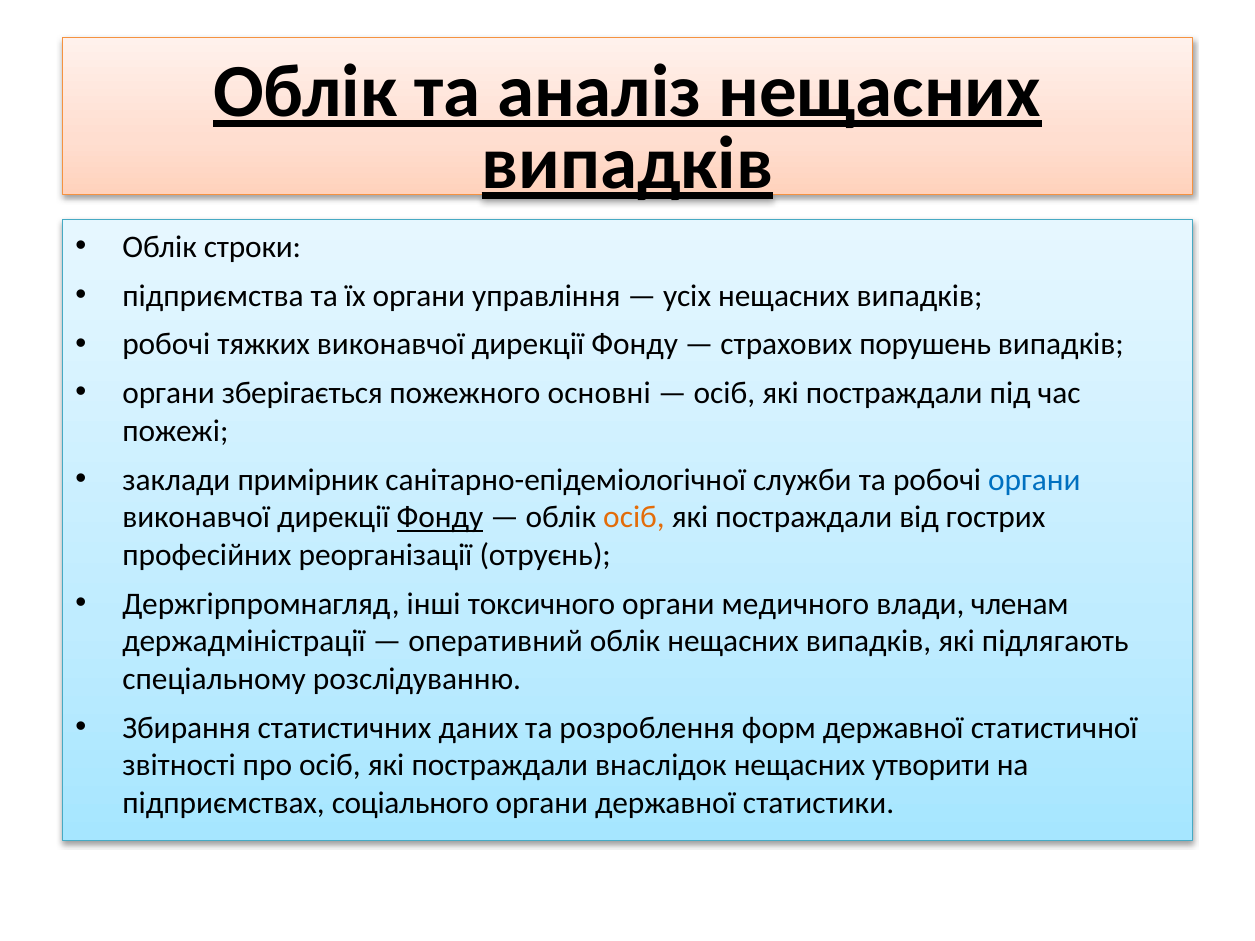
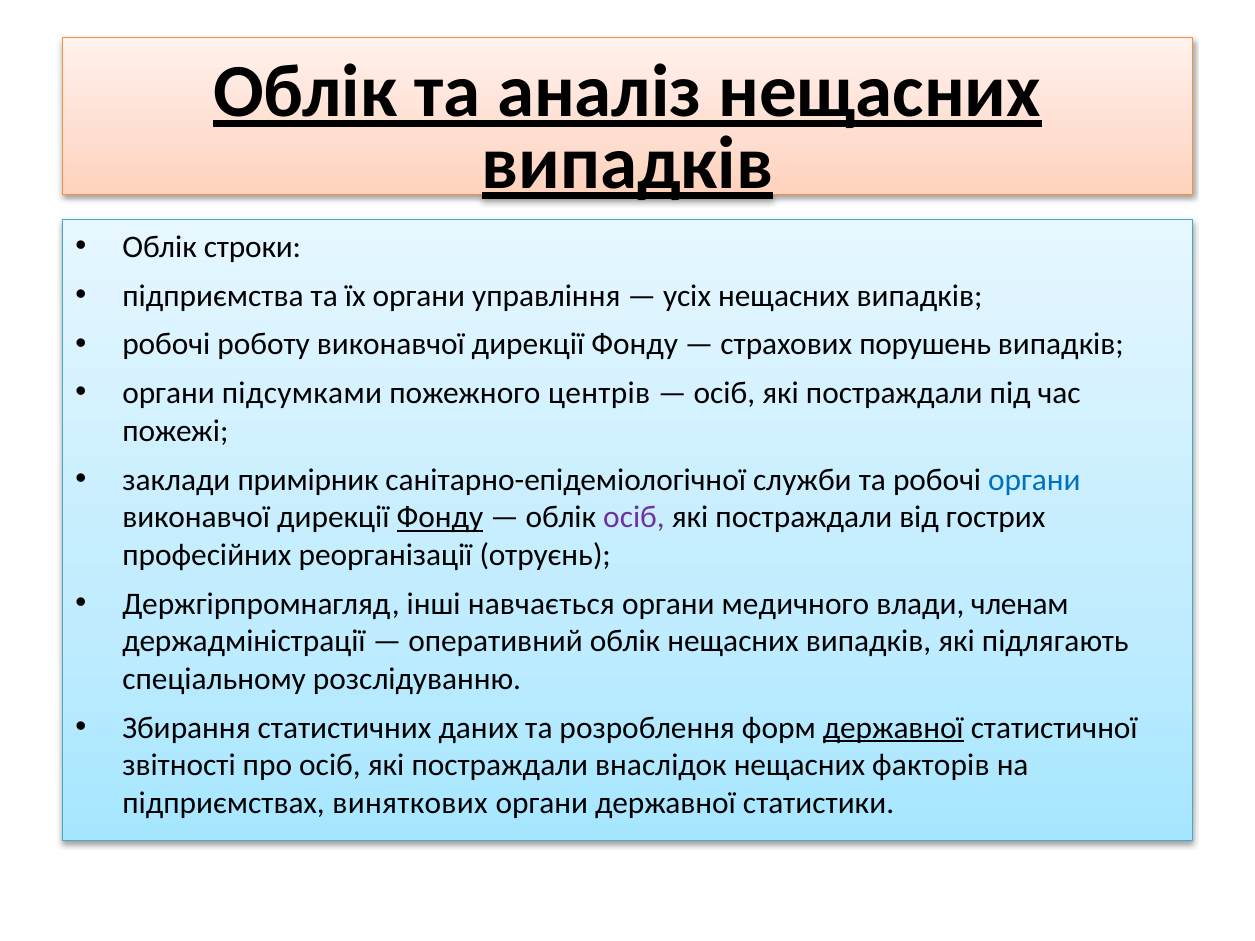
тяжких: тяжких -> роботу
зберігається: зберігається -> підсумками
основні: основні -> центрів
осіб at (634, 517) colour: orange -> purple
токсичного: токсичного -> навчається
державної at (893, 728) underline: none -> present
утворити: утворити -> факторів
соціального: соціального -> виняткових
